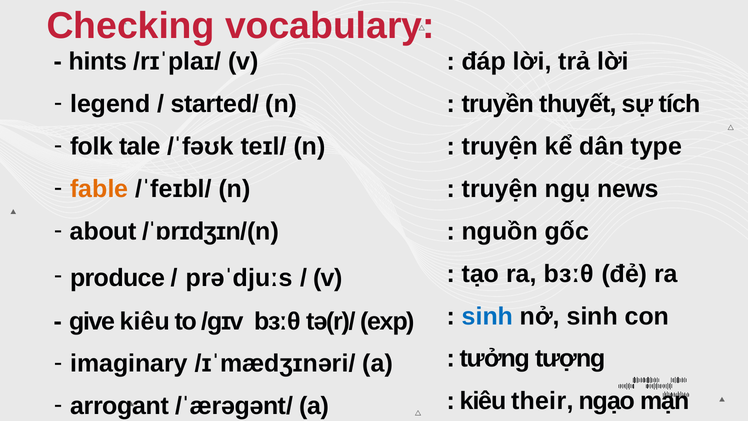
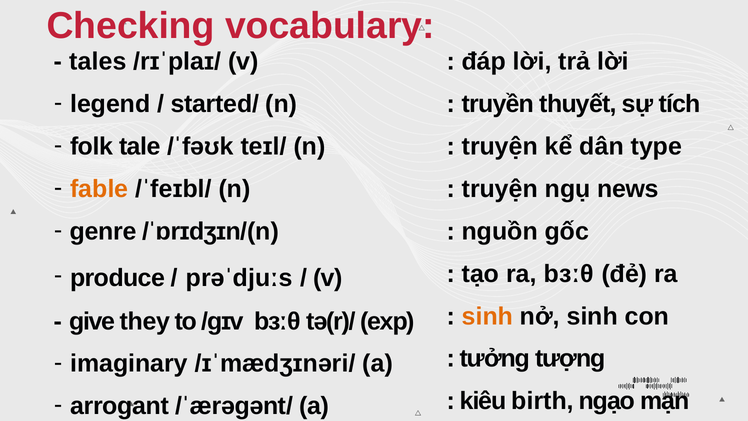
hints: hints -> tales
about: about -> genre
sinh at (487, 316) colour: blue -> orange
give kiêu: kiêu -> they
their: their -> birth
